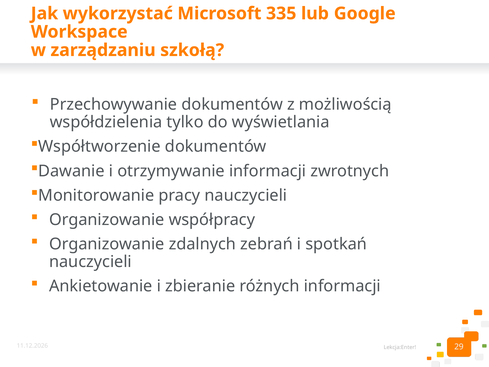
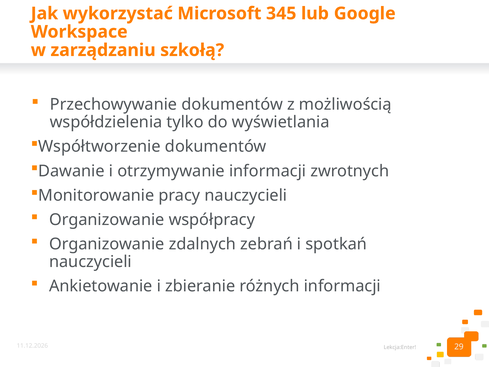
335: 335 -> 345
